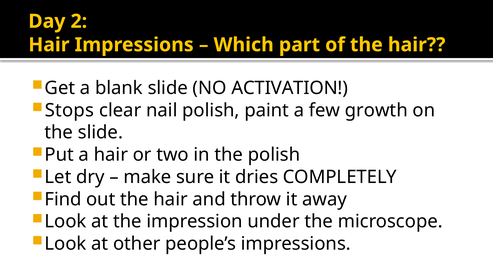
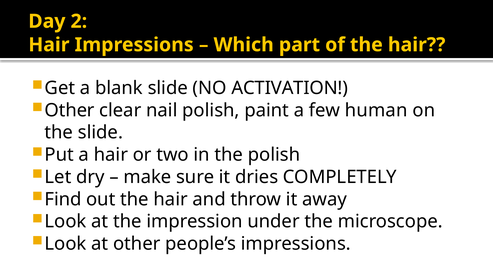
Stops at (69, 110): Stops -> Other
growth: growth -> human
